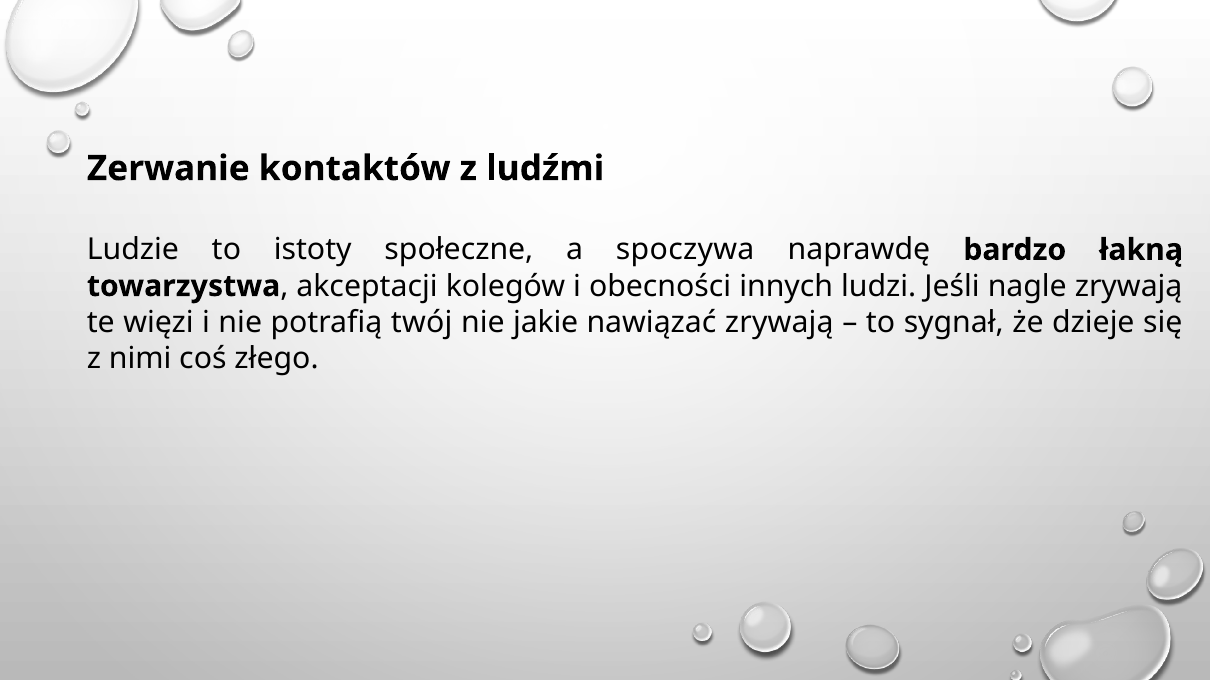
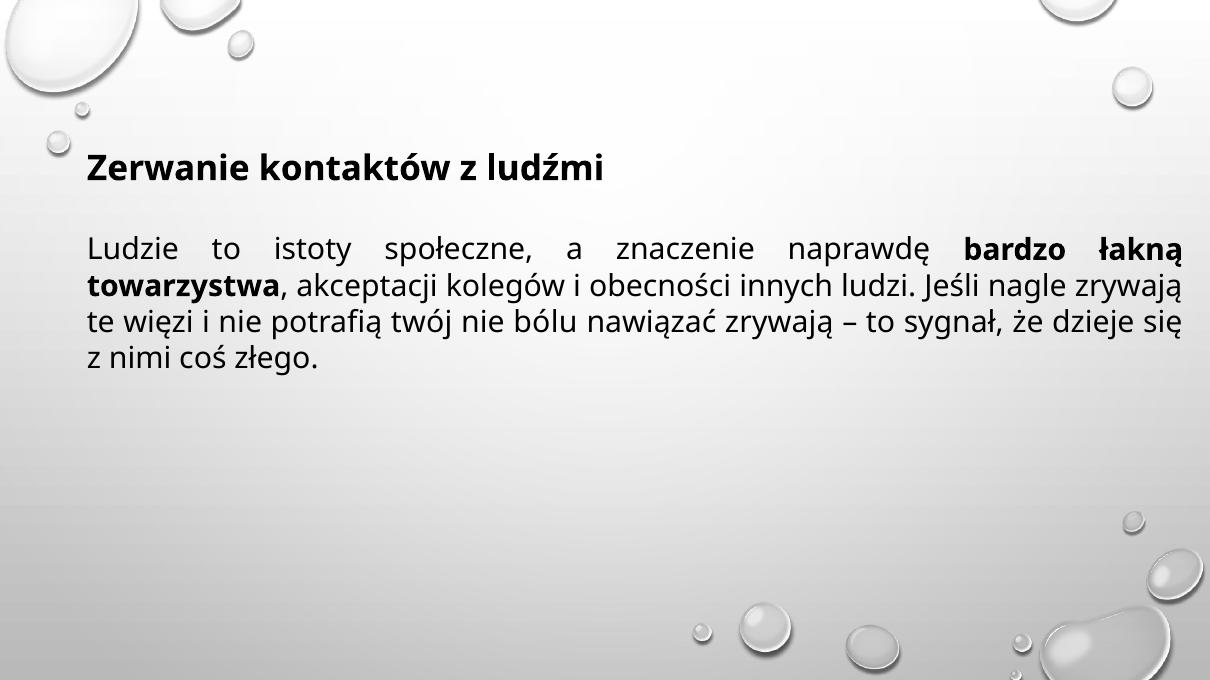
spoczywa: spoczywa -> znaczenie
jakie: jakie -> bólu
